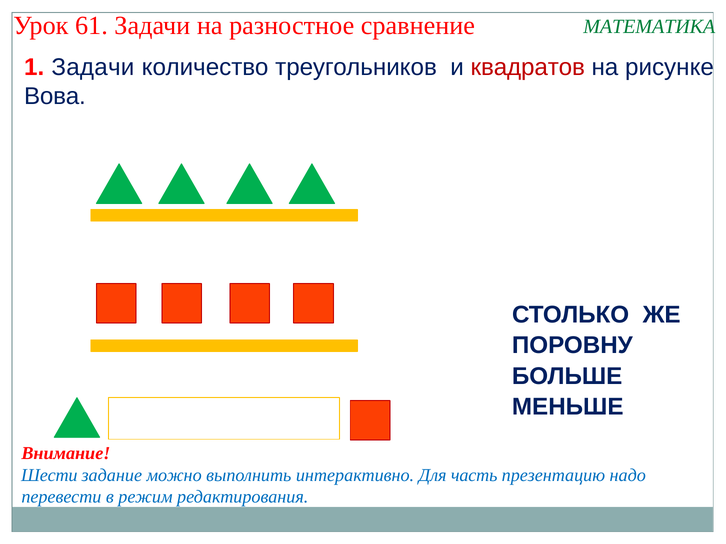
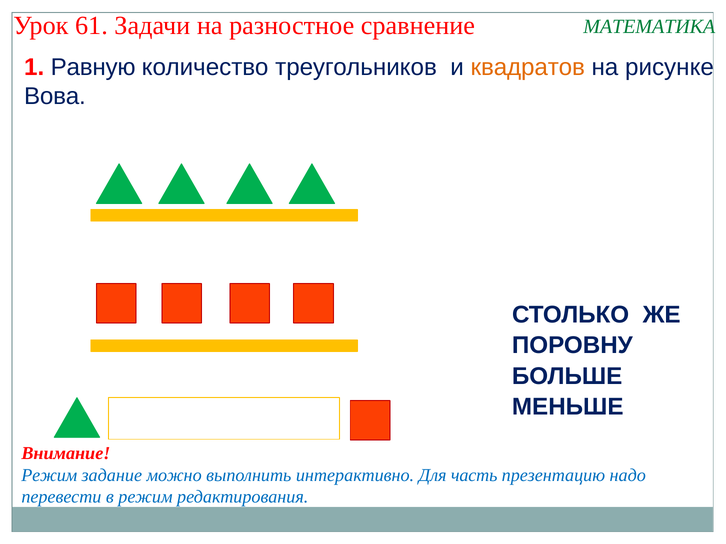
1 Задачи: Задачи -> Равную
квадратов colour: red -> orange
Шести at (49, 476): Шести -> Режим
